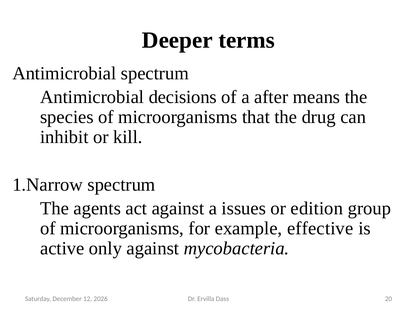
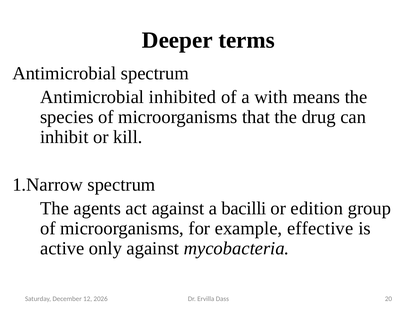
decisions: decisions -> inhibited
after: after -> with
issues: issues -> bacilli
